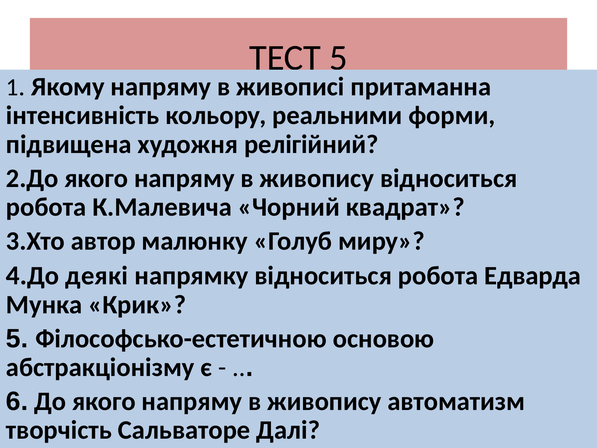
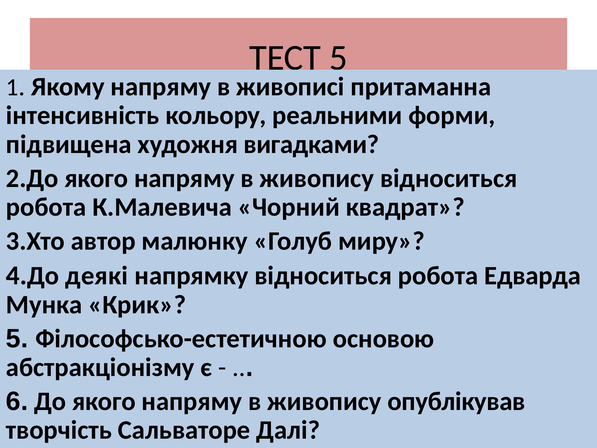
релігійний: релігійний -> вигадками
автоматизм: автоматизм -> опублікував
